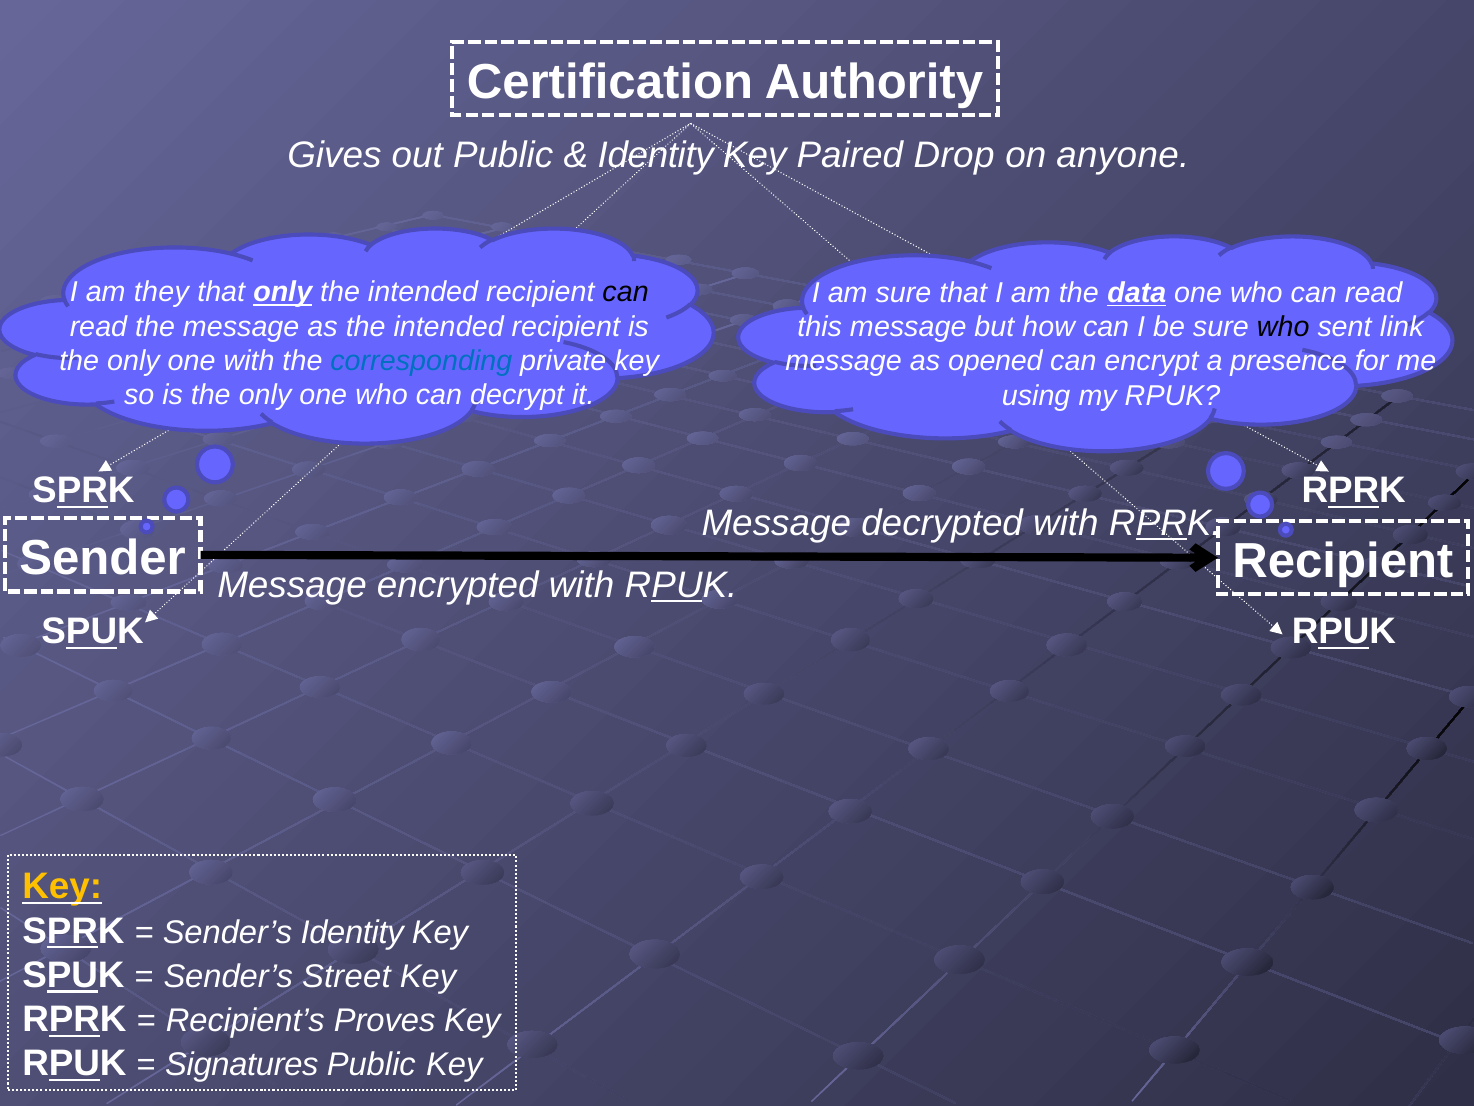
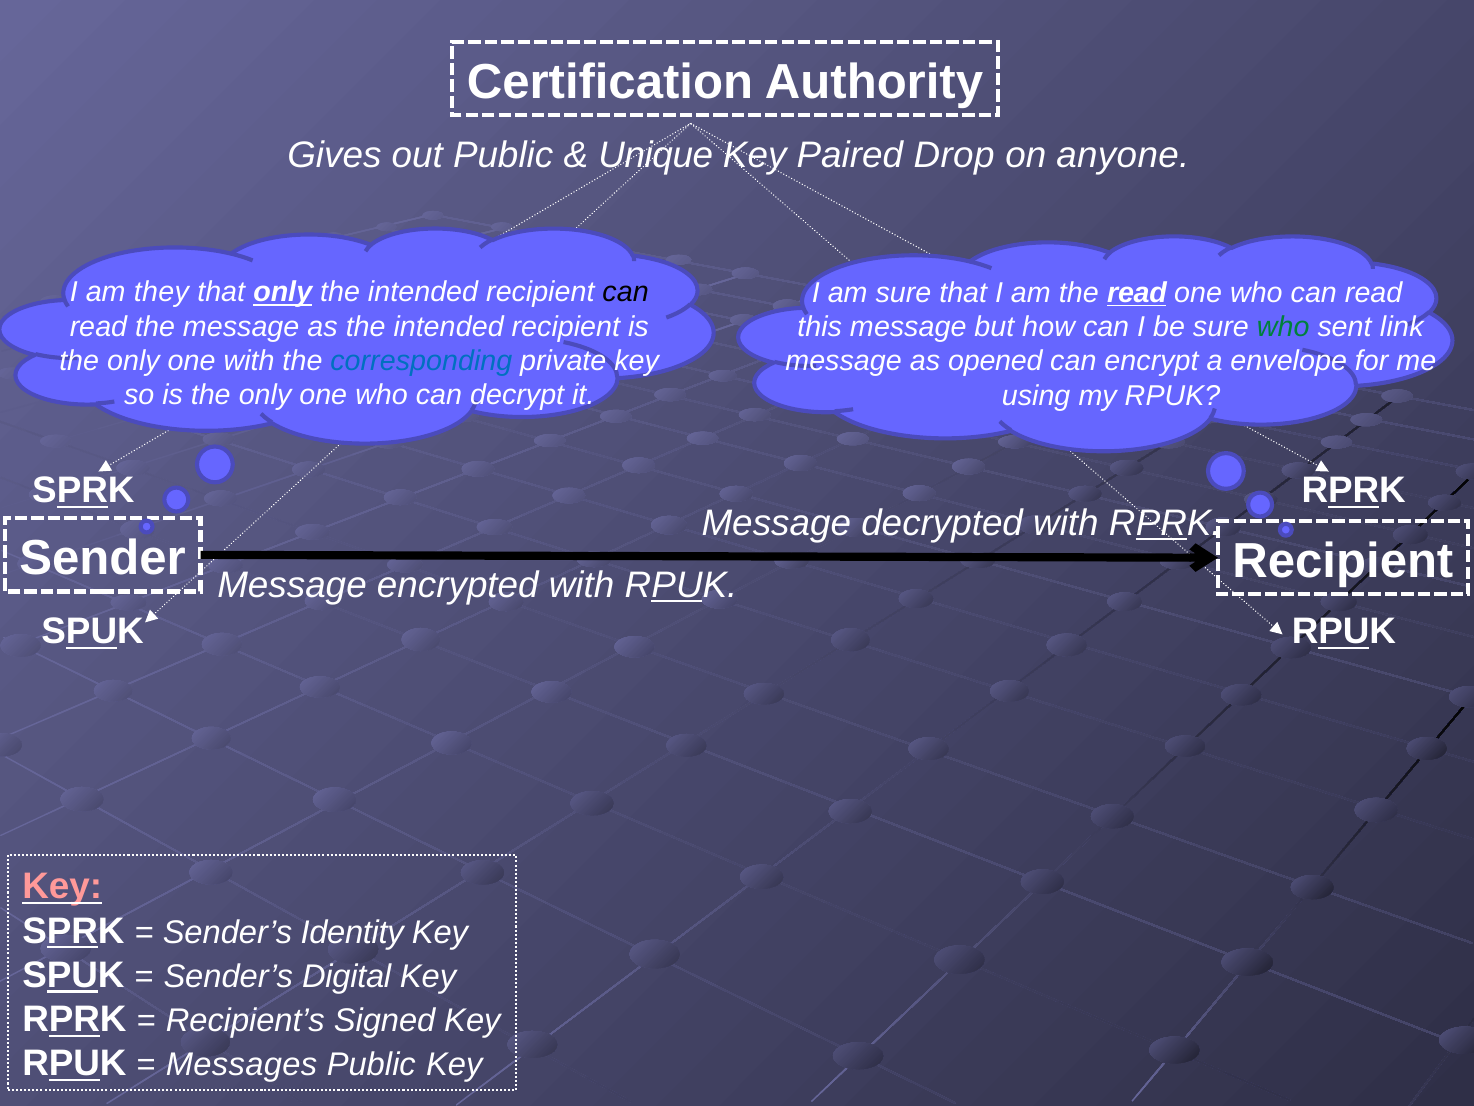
Identity at (656, 155): Identity -> Unique
the data: data -> read
who at (1283, 327) colour: black -> green
presence: presence -> envelope
Key at (62, 886) colour: yellow -> pink
Street: Street -> Digital
Proves: Proves -> Signed
Signatures: Signatures -> Messages
